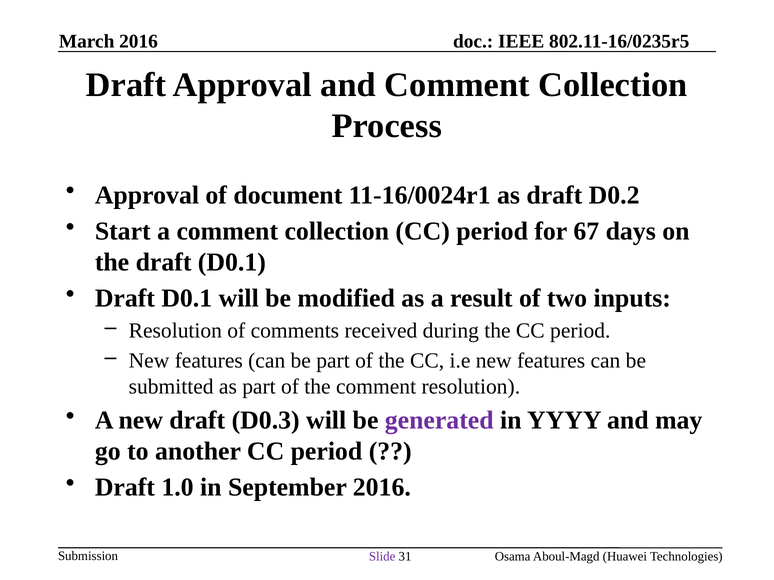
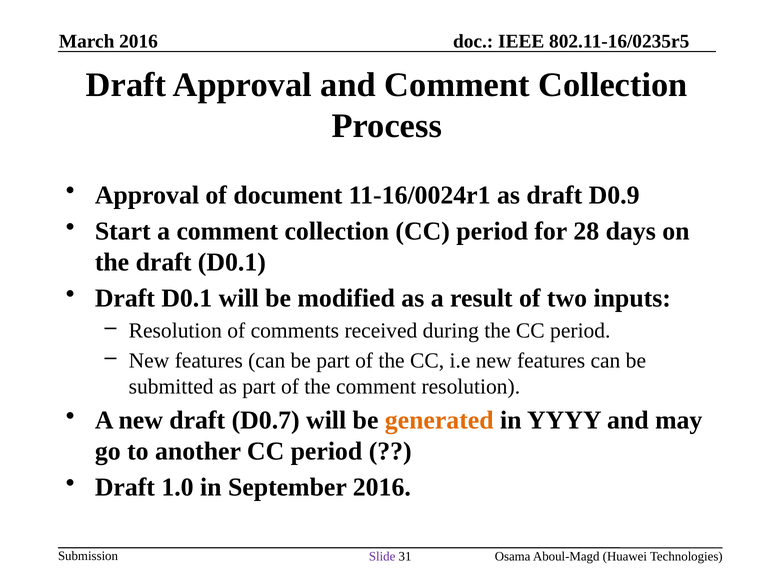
D0.2: D0.2 -> D0.9
67: 67 -> 28
D0.3: D0.3 -> D0.7
generated colour: purple -> orange
